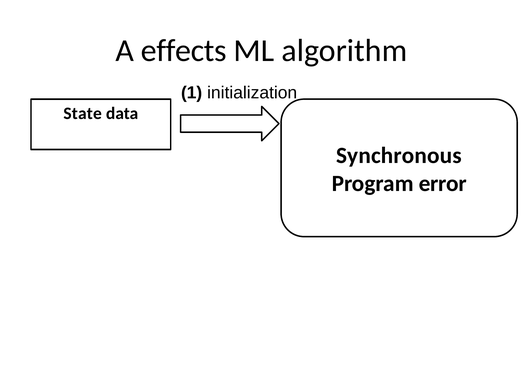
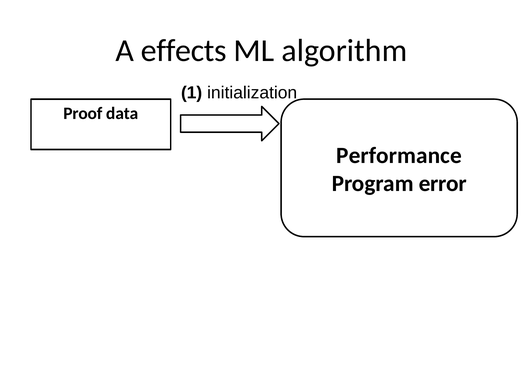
State: State -> Proof
Synchronous: Synchronous -> Performance
